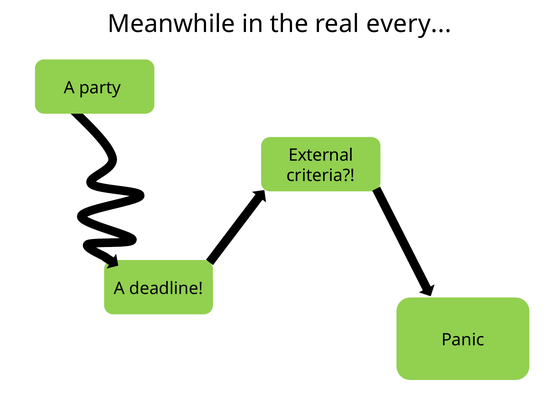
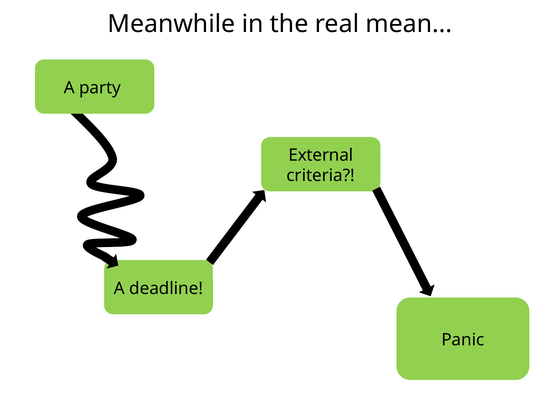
every: every -> mean
